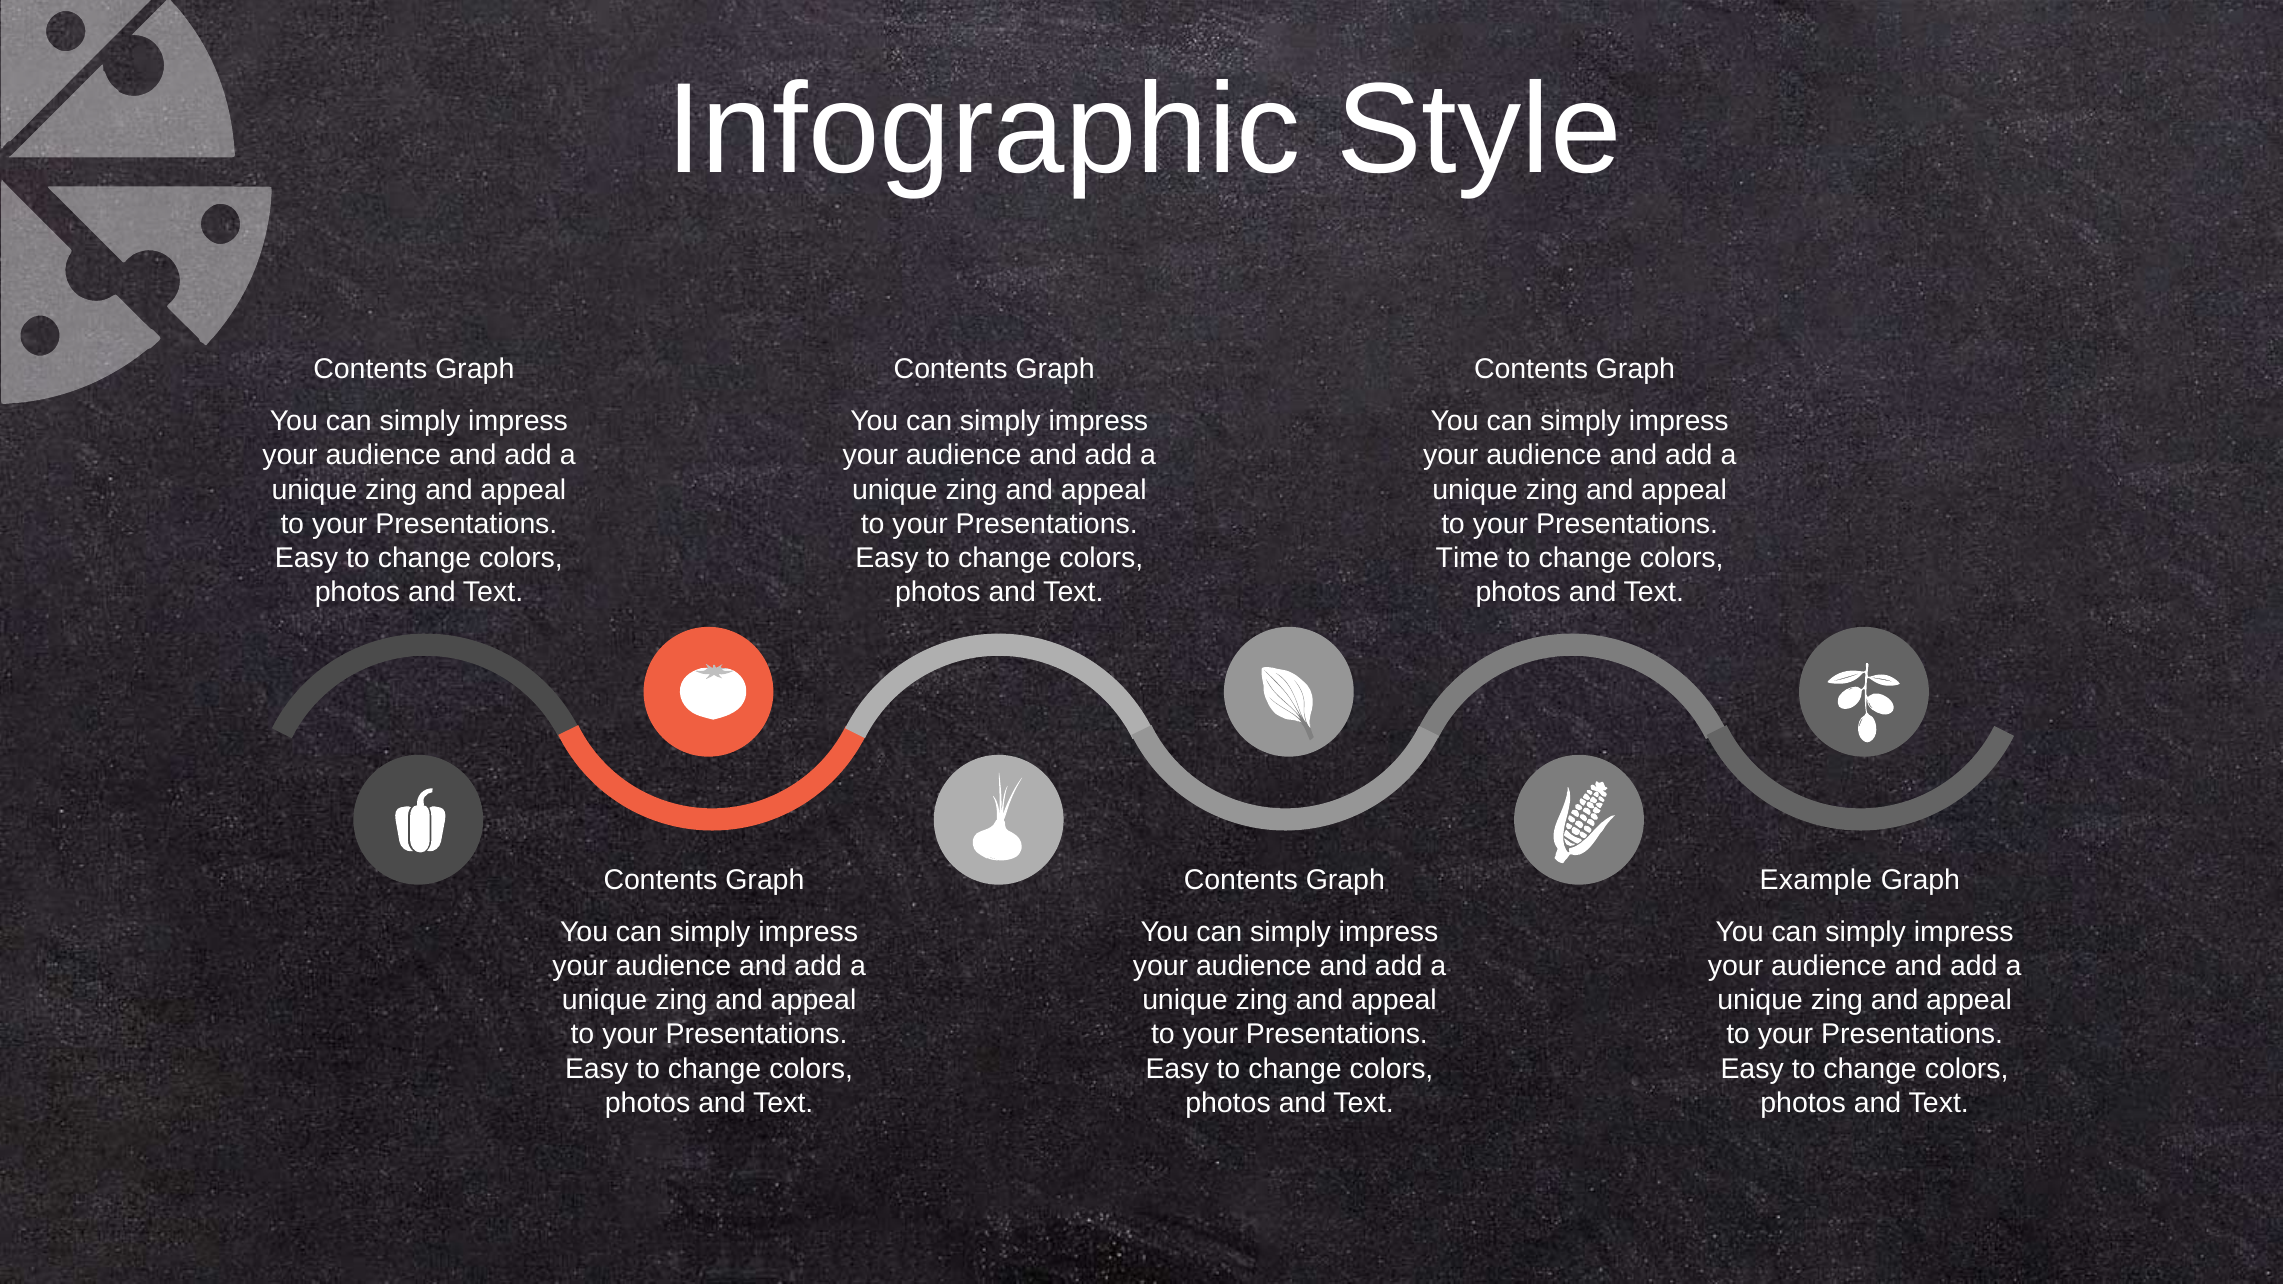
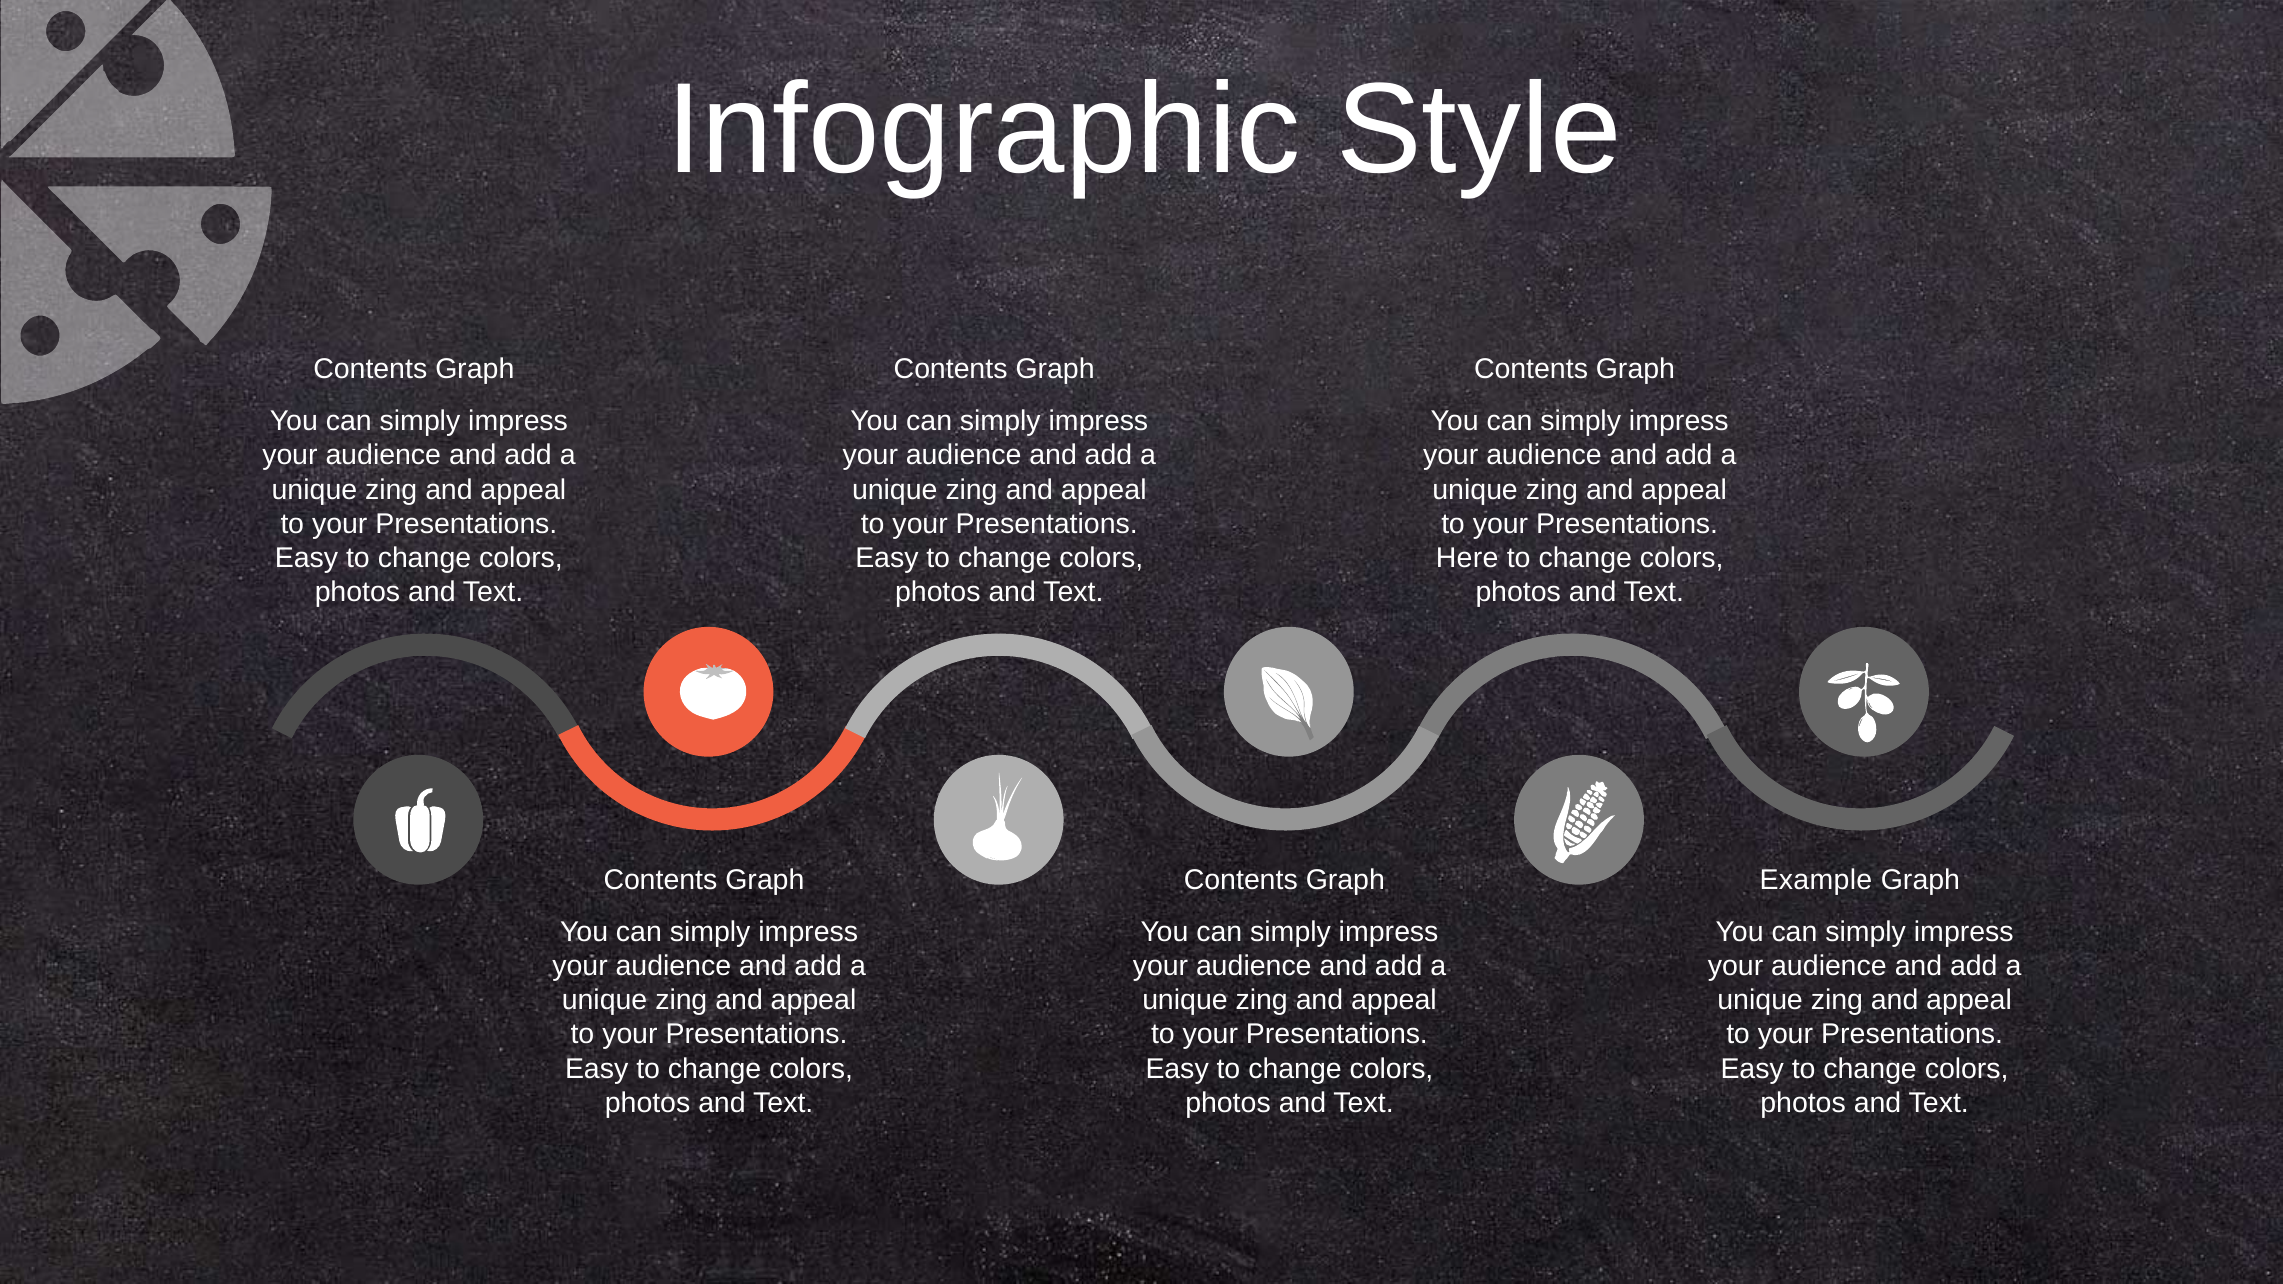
Time: Time -> Here
